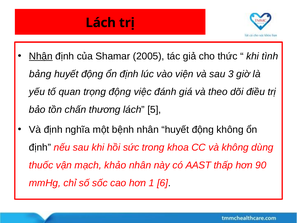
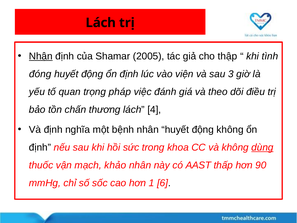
thức: thức -> thập
bảng: bảng -> đóng
trọng động: động -> pháp
5: 5 -> 4
dùng underline: none -> present
